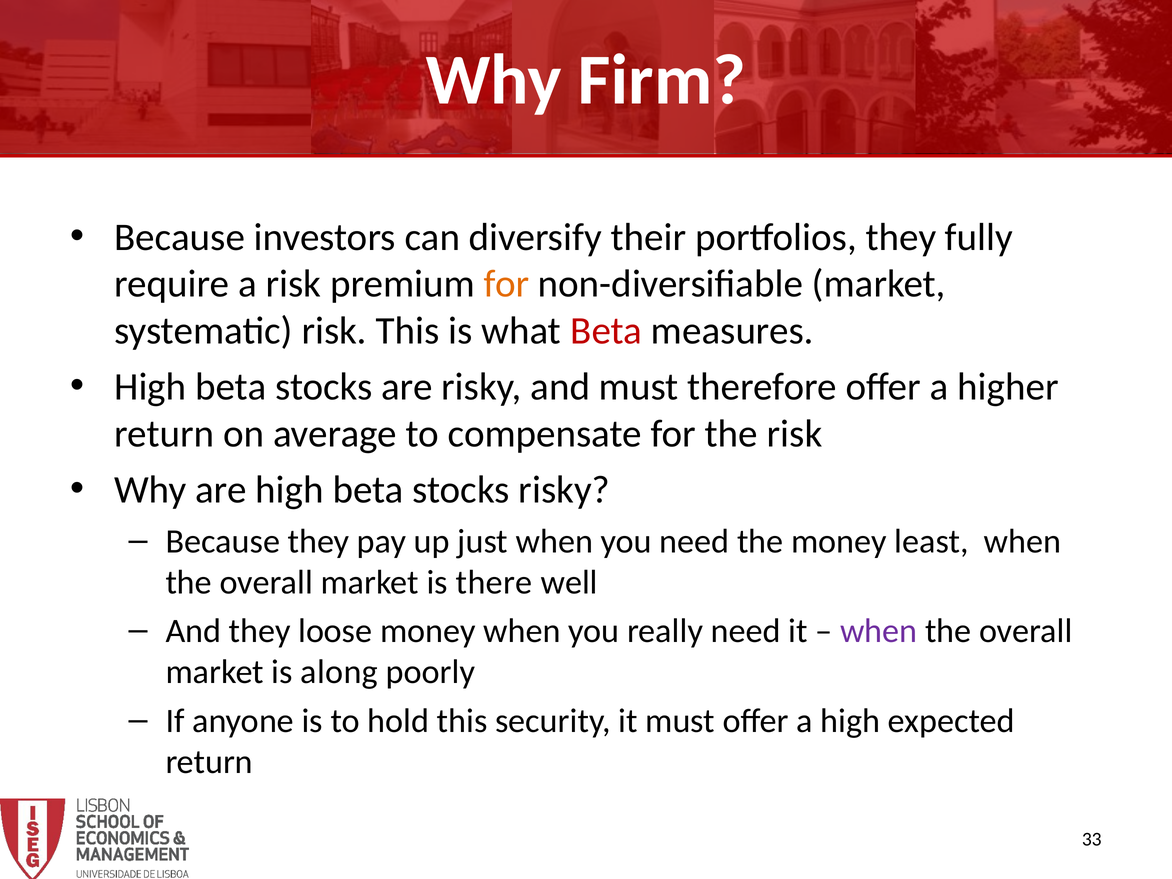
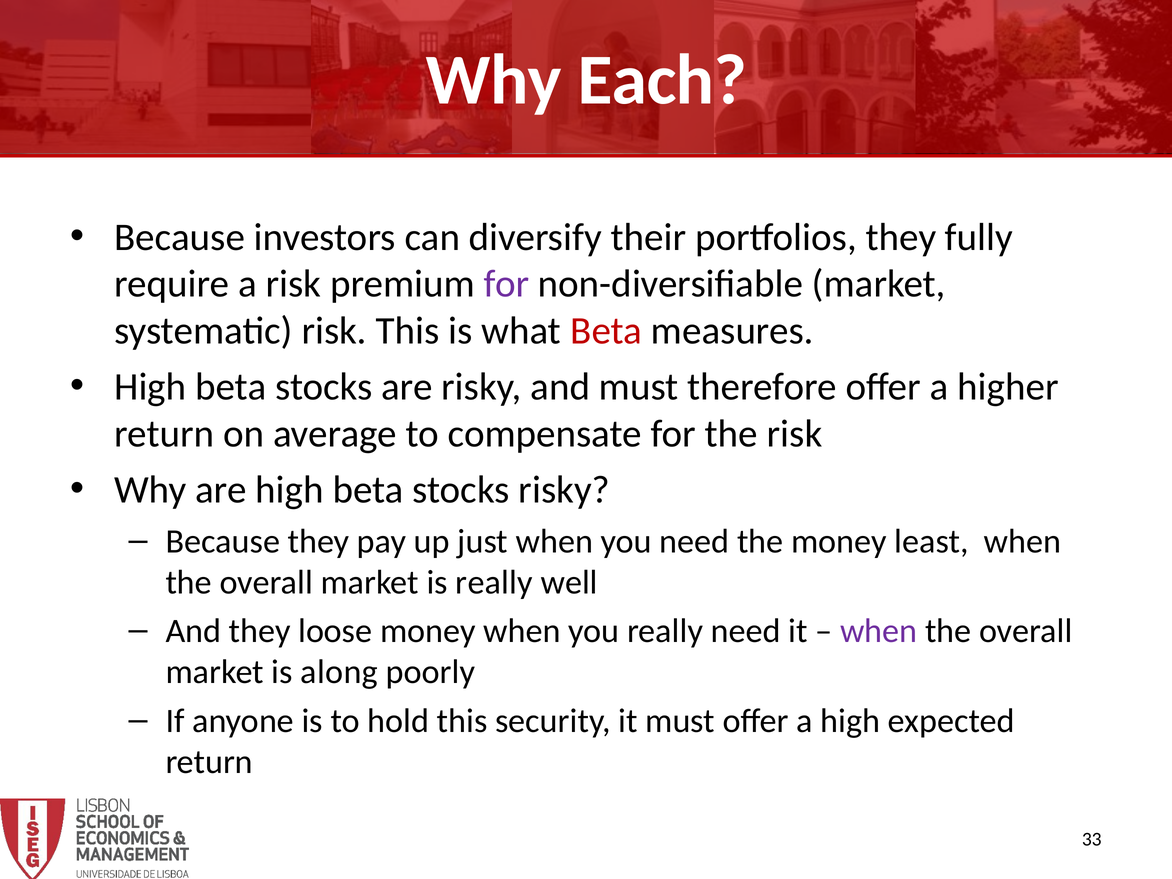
Firm: Firm -> Each
for at (506, 284) colour: orange -> purple
is there: there -> really
